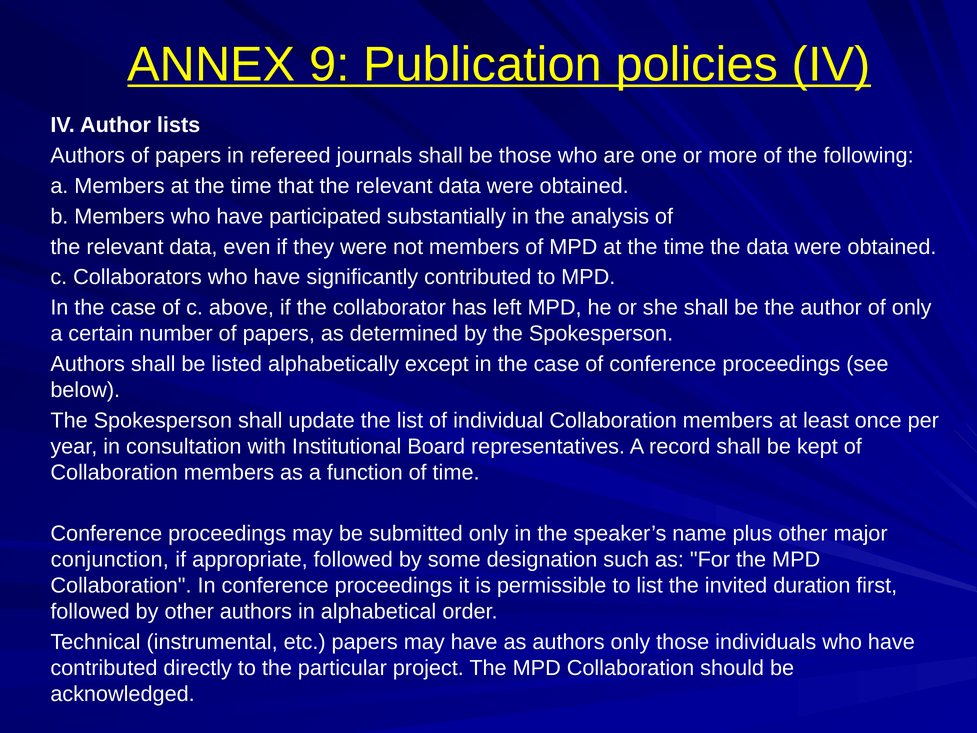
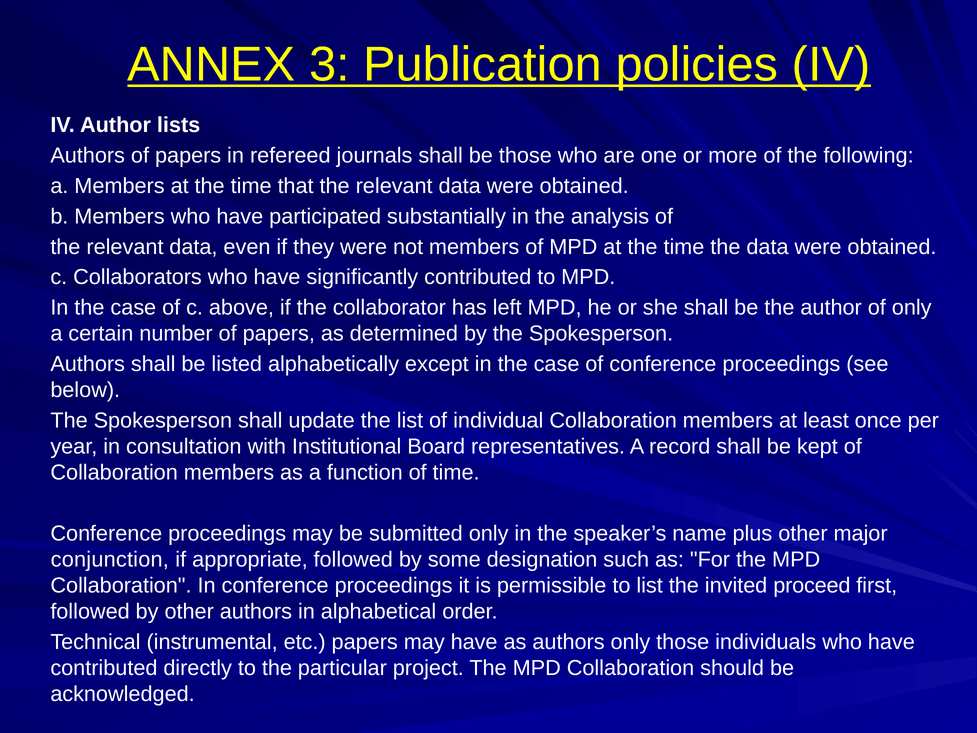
9: 9 -> 3
duration: duration -> proceed
